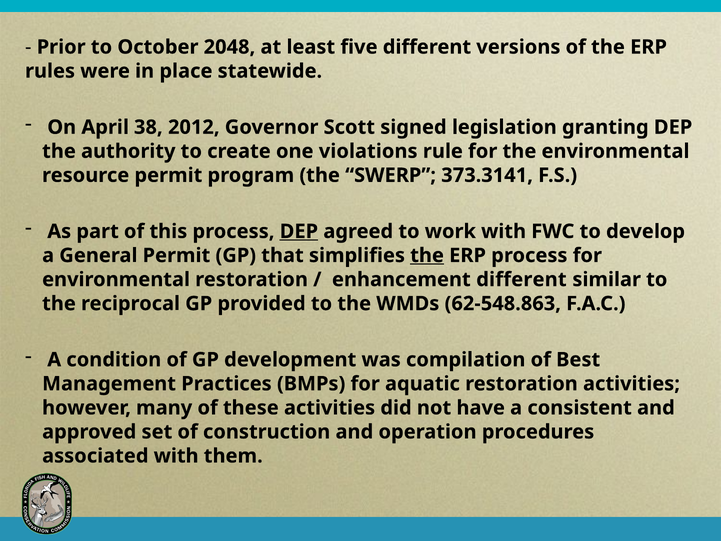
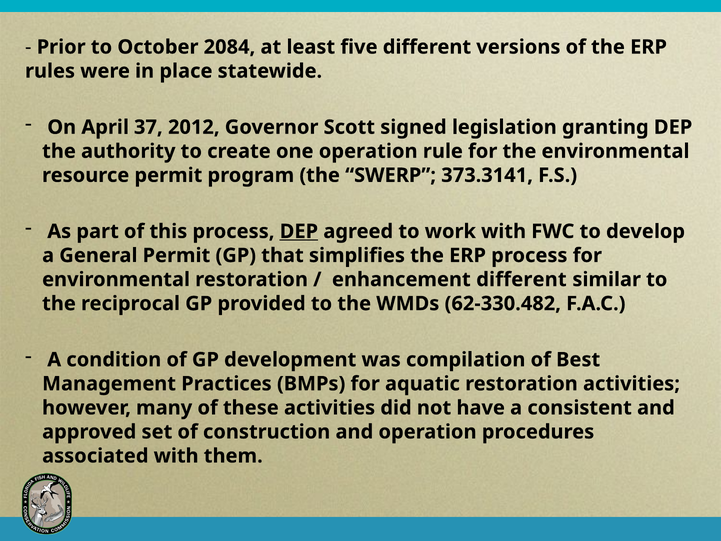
2048: 2048 -> 2084
38: 38 -> 37
one violations: violations -> operation
the at (427, 255) underline: present -> none
62-548.863: 62-548.863 -> 62-330.482
